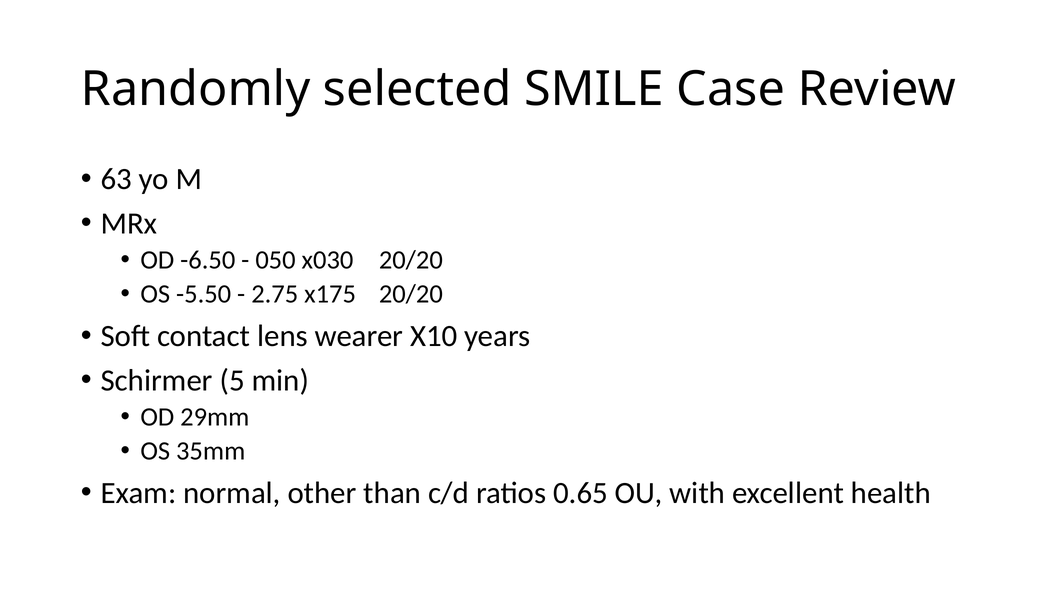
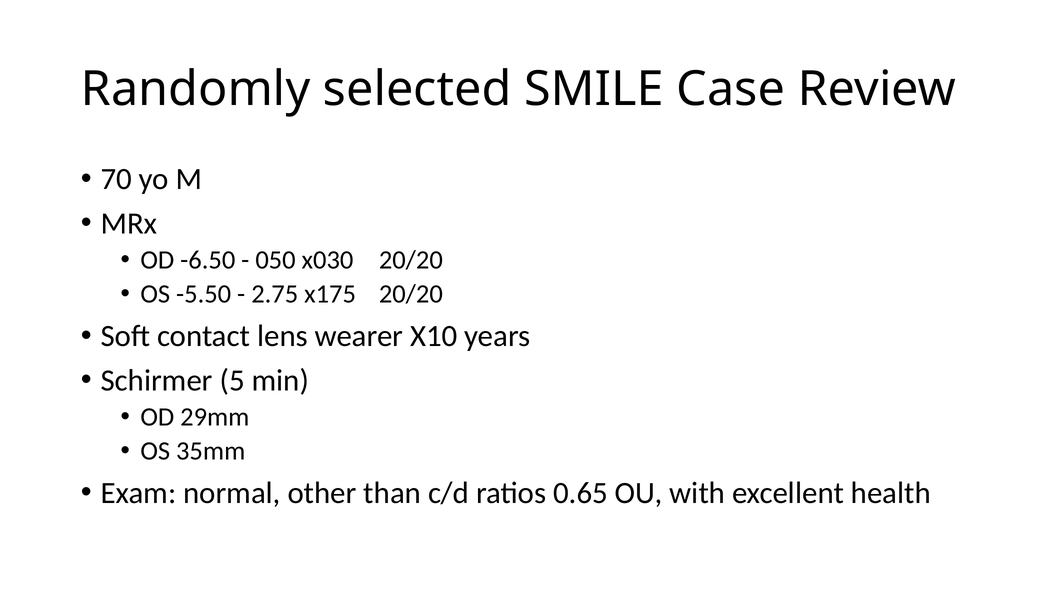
63: 63 -> 70
